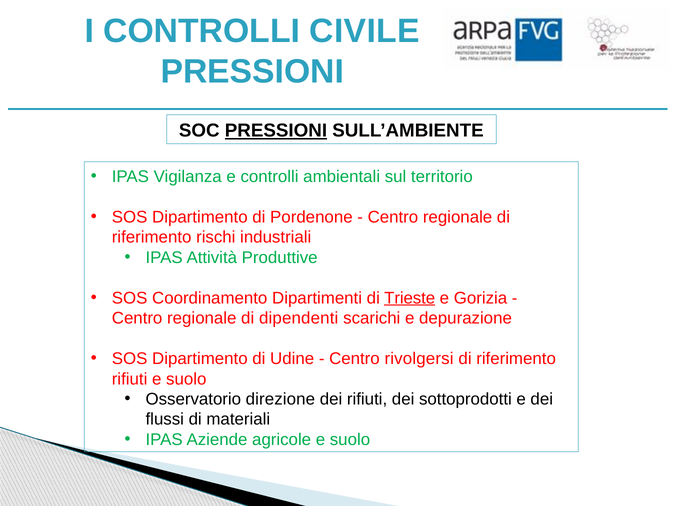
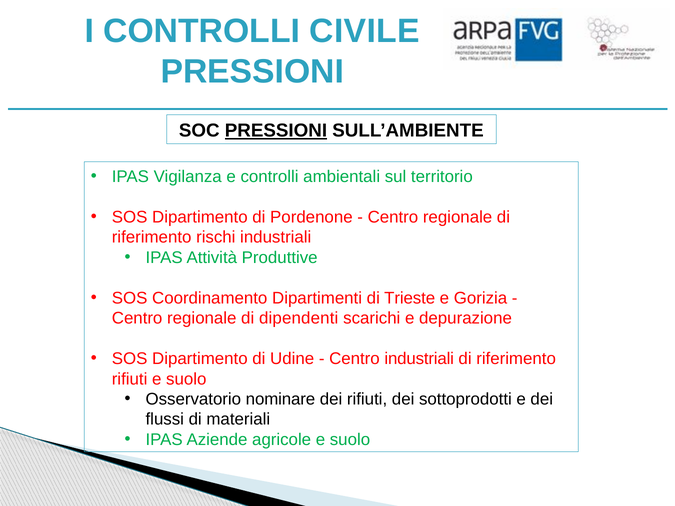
Trieste underline: present -> none
Centro rivolgersi: rivolgersi -> industriali
direzione: direzione -> nominare
